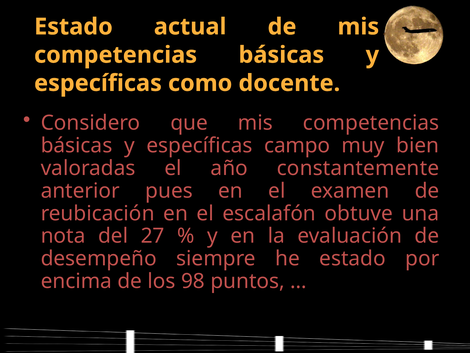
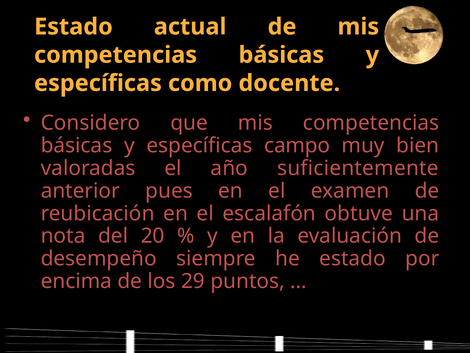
constantemente: constantemente -> suficientemente
27: 27 -> 20
98: 98 -> 29
